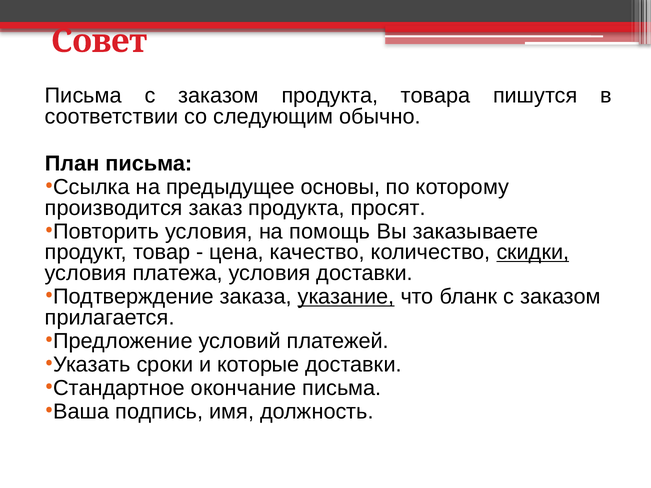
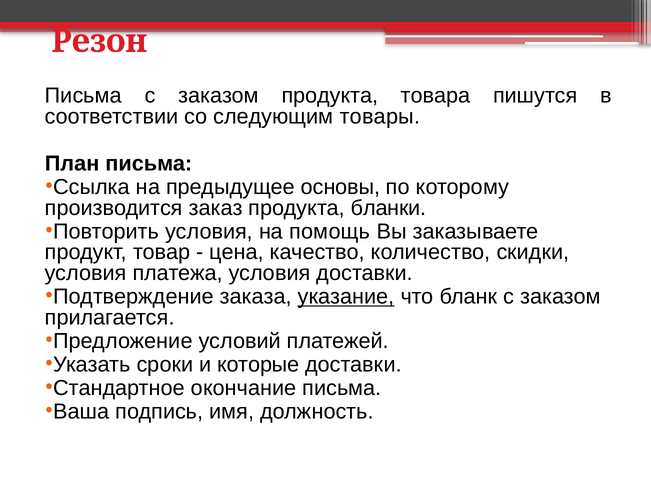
Совет: Совет -> Резон
обычно: обычно -> товары
просят: просят -> бланки
скидки underline: present -> none
